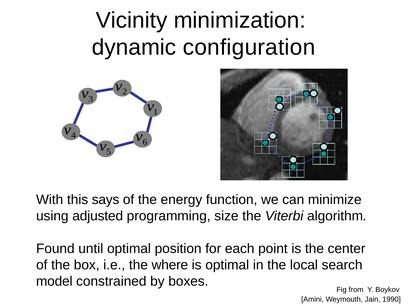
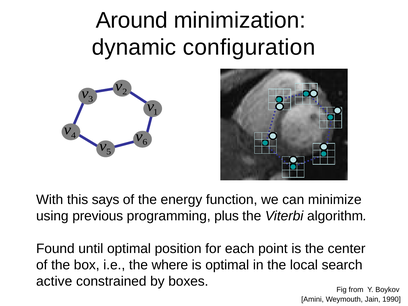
Vicinity: Vicinity -> Around
adjusted: adjusted -> previous
size: size -> plus
model: model -> active
